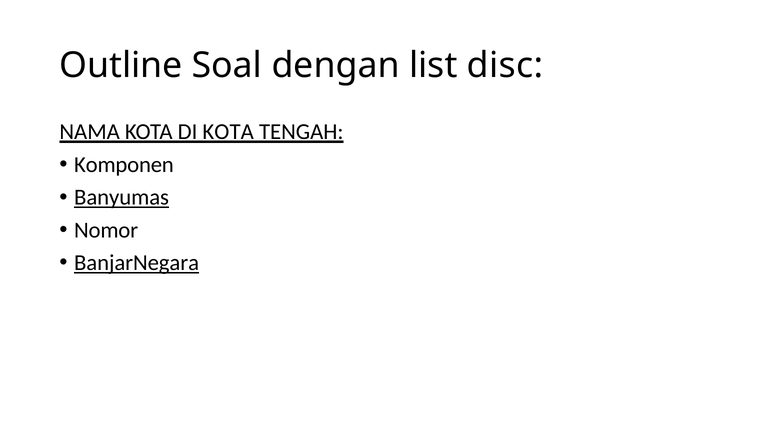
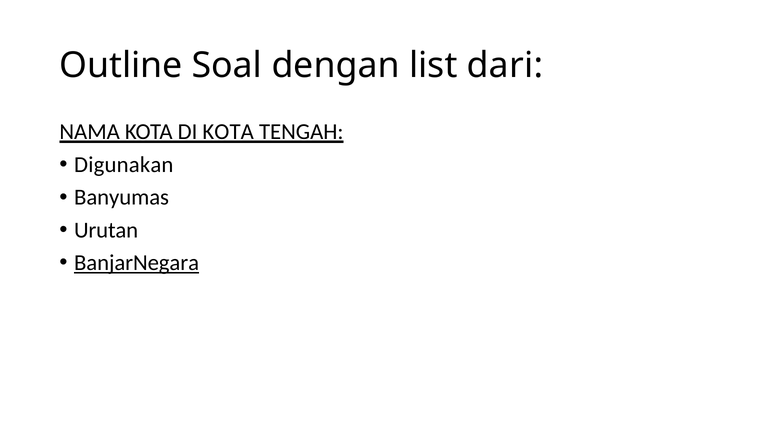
disc: disc -> dari
Komponen: Komponen -> Digunakan
Banyumas underline: present -> none
Nomor: Nomor -> Urutan
